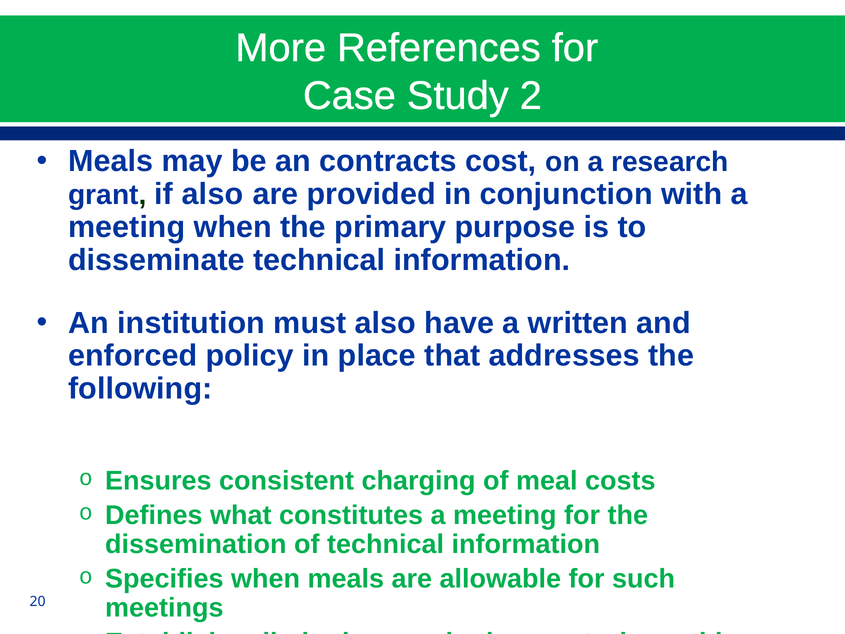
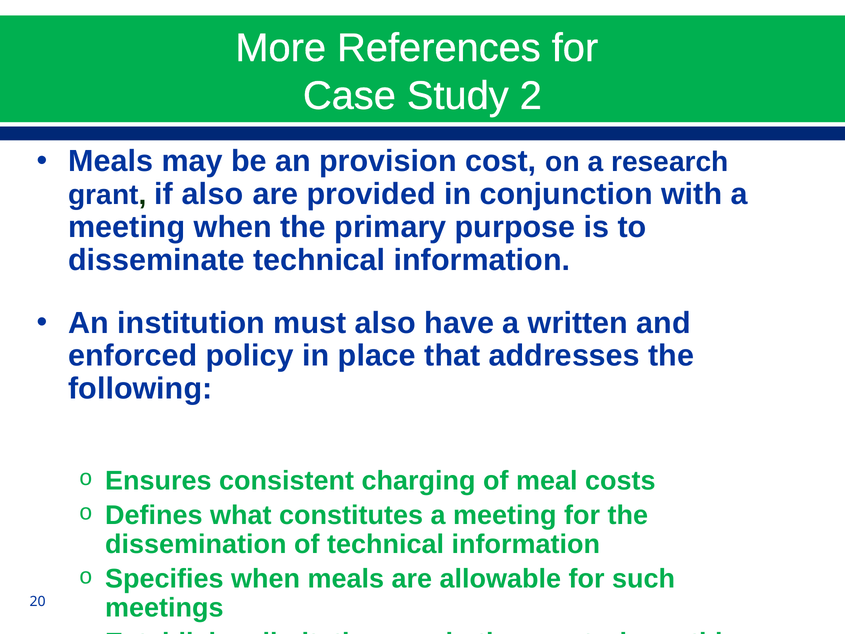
contracts: contracts -> provision
